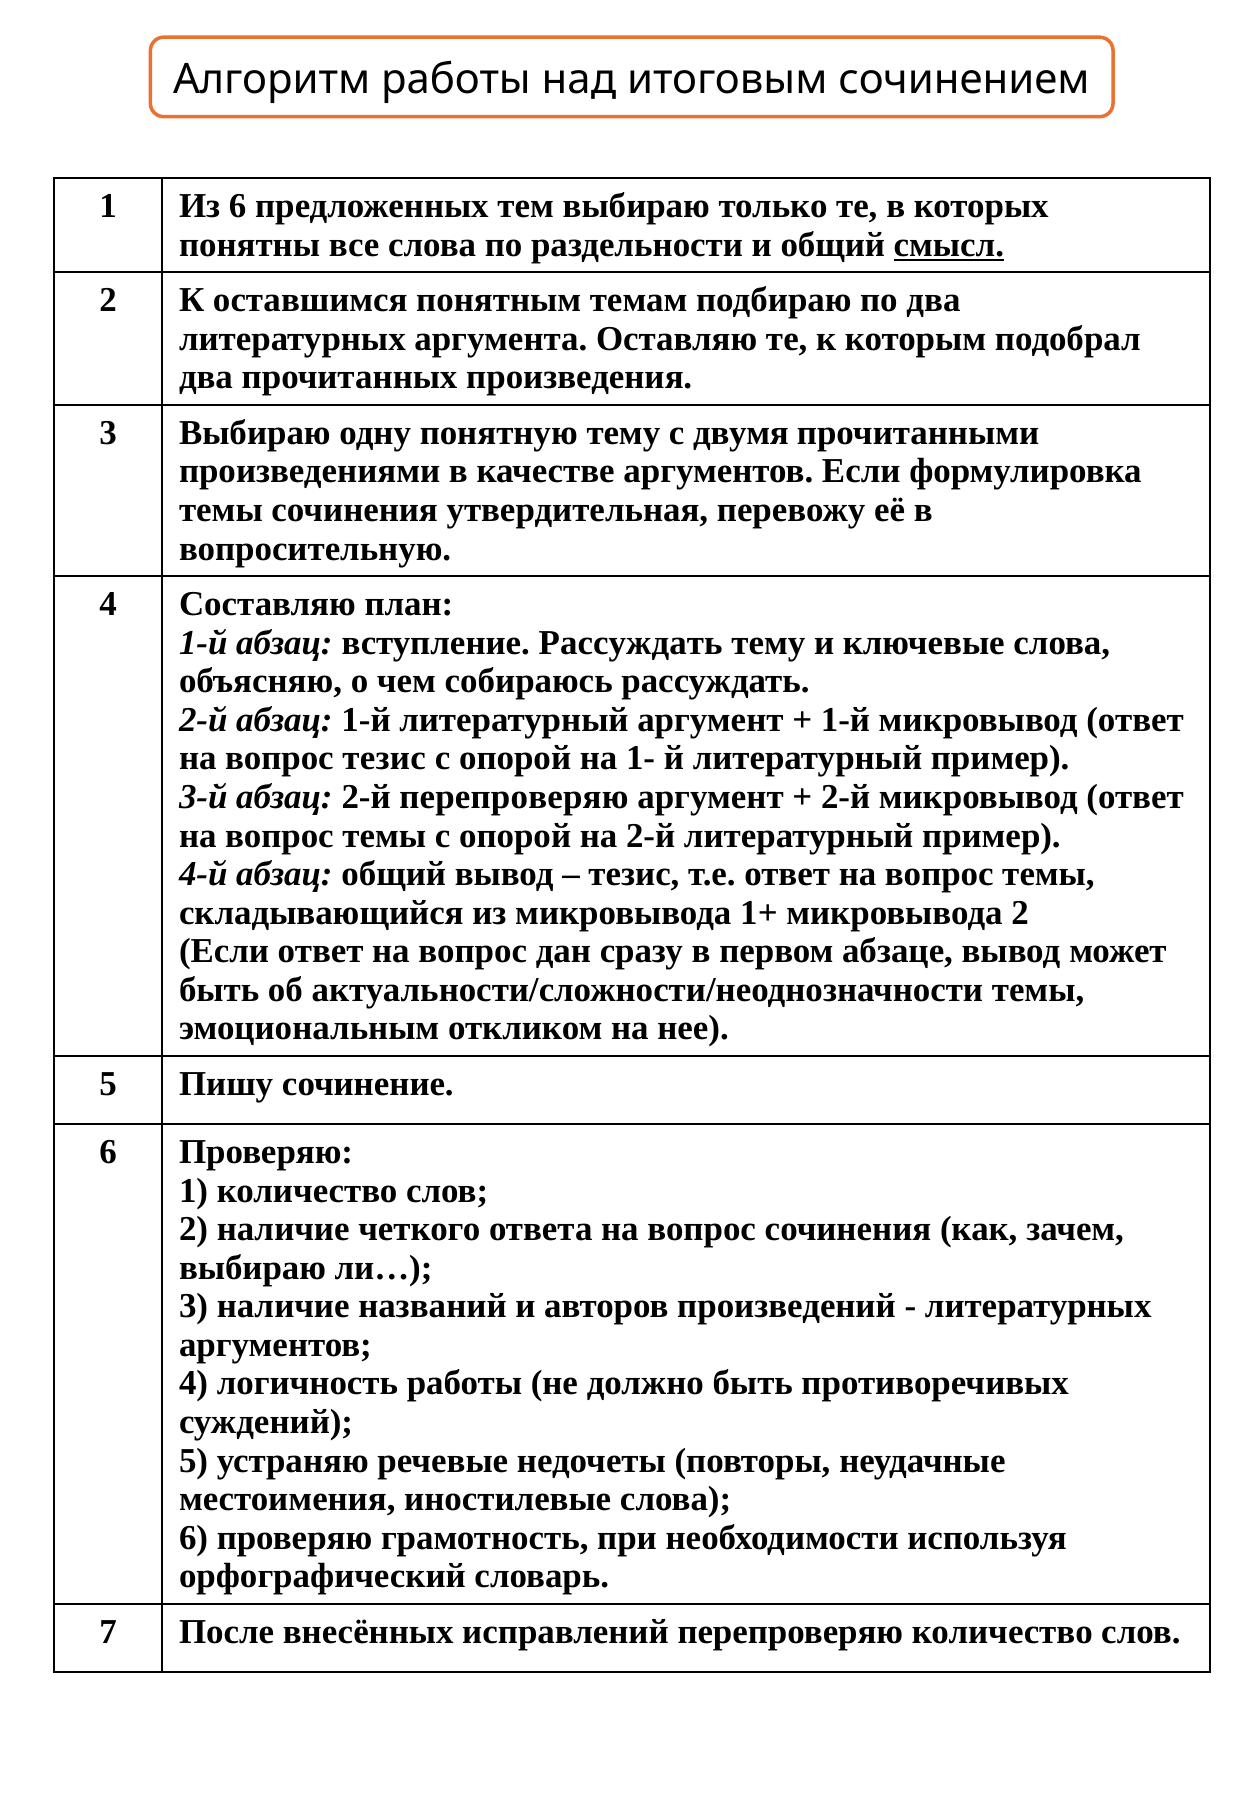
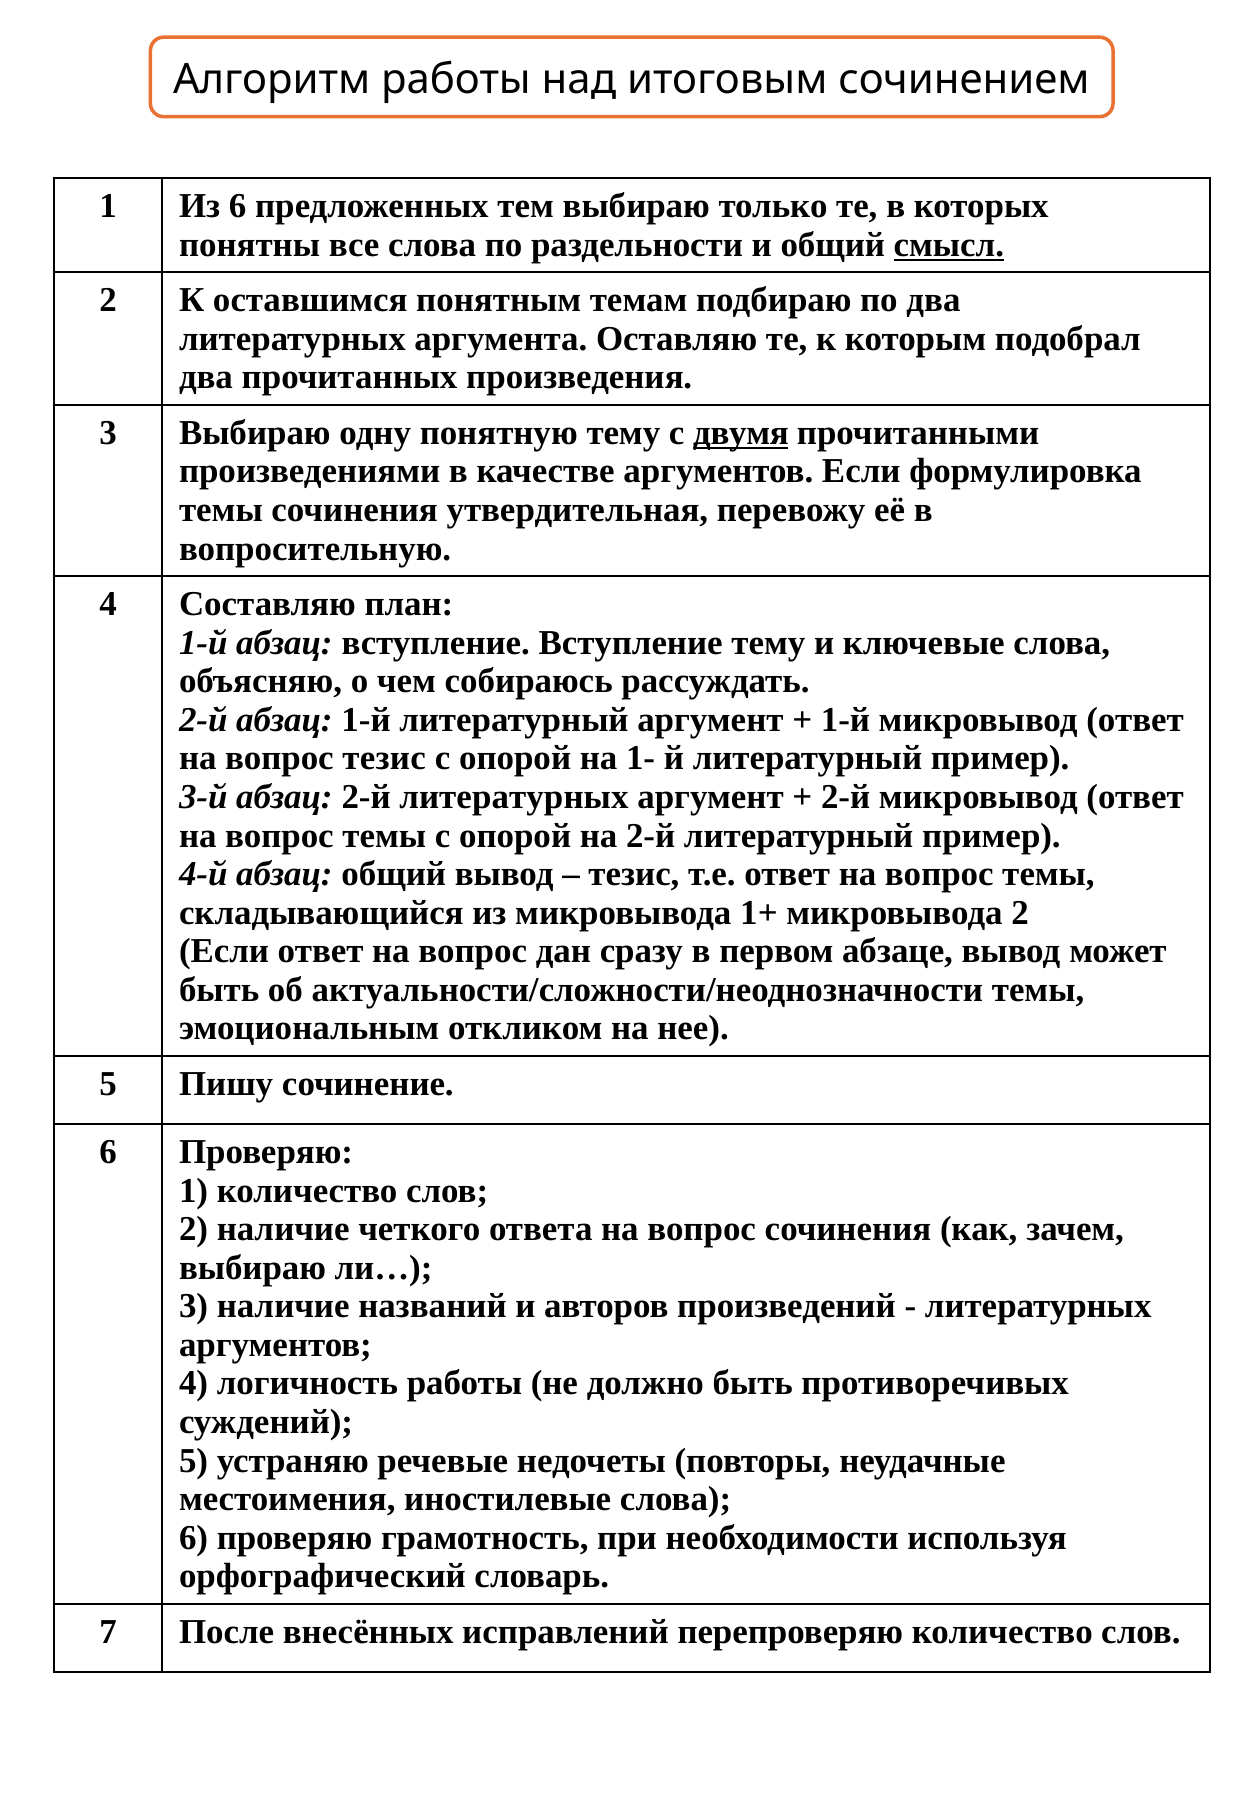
двумя underline: none -> present
вступление Рассуждать: Рассуждать -> Вступление
2-й перепроверяю: перепроверяю -> литературных
